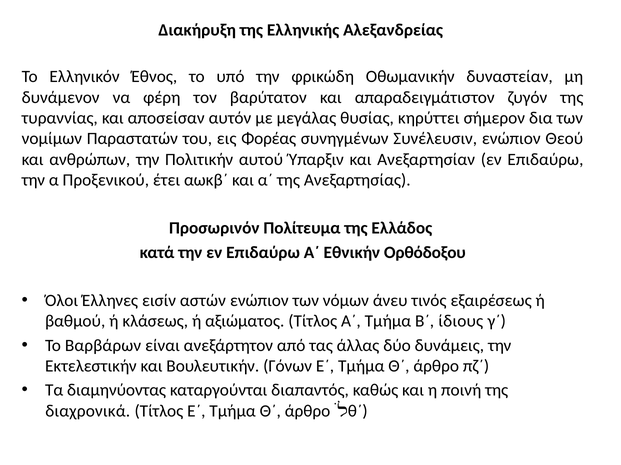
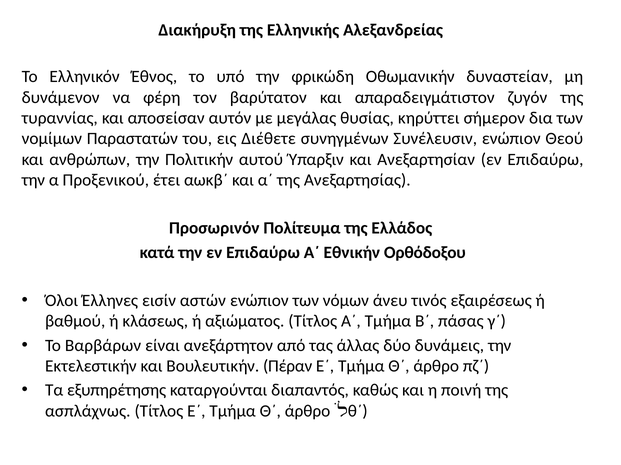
Φορέας: Φορέας -> Διέθετε
ίδιους: ίδιους -> πάσας
Γόνων: Γόνων -> Πέραν
διαμηνύοντας: διαμηνύοντας -> εξυπηρέτησης
διαχρονικά: διαχρονικά -> ασπλάχνως
